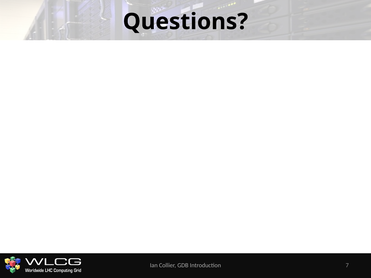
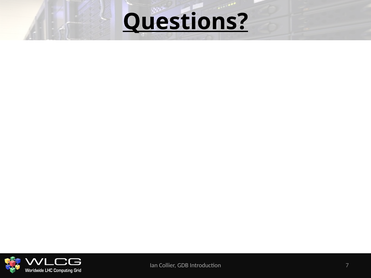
Questions underline: none -> present
